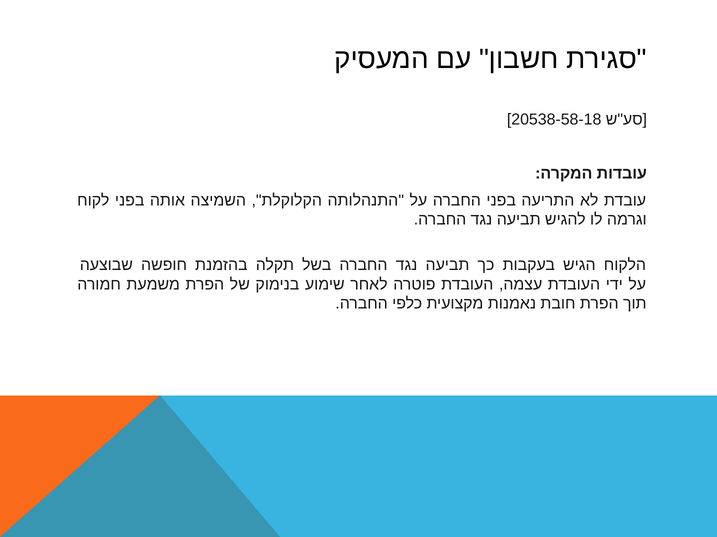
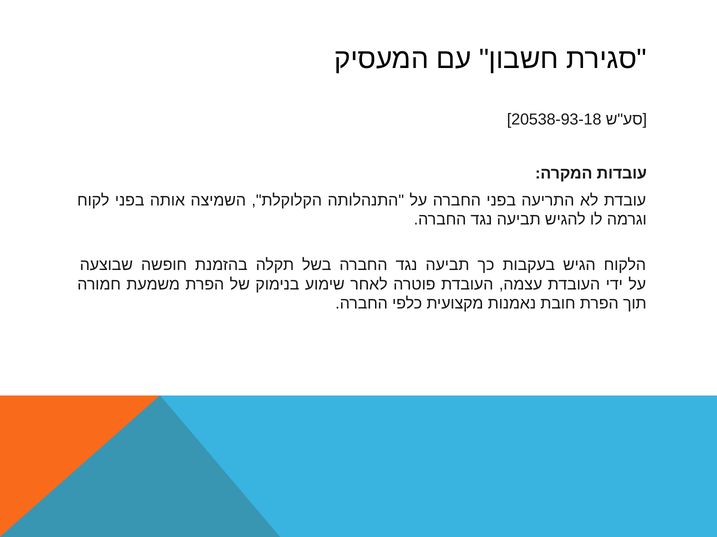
20538-58-18: 20538-58-18 -> 20538-93-18
